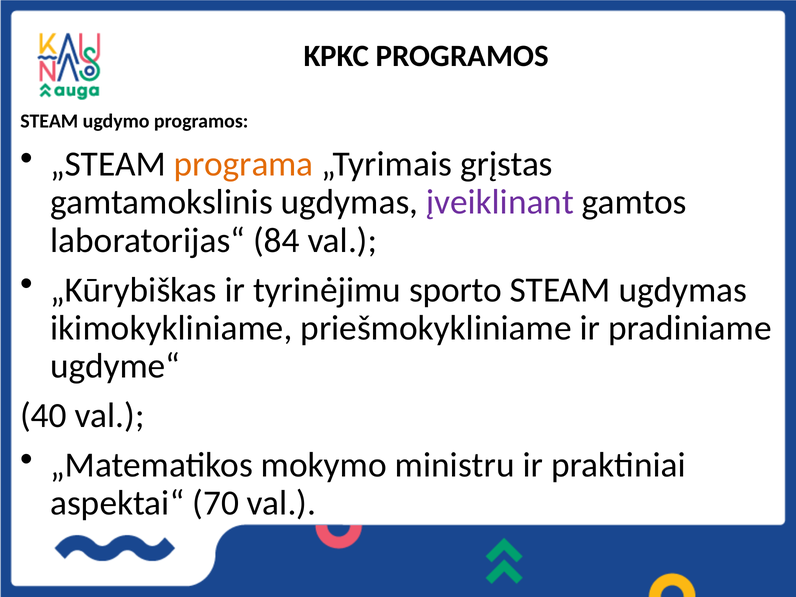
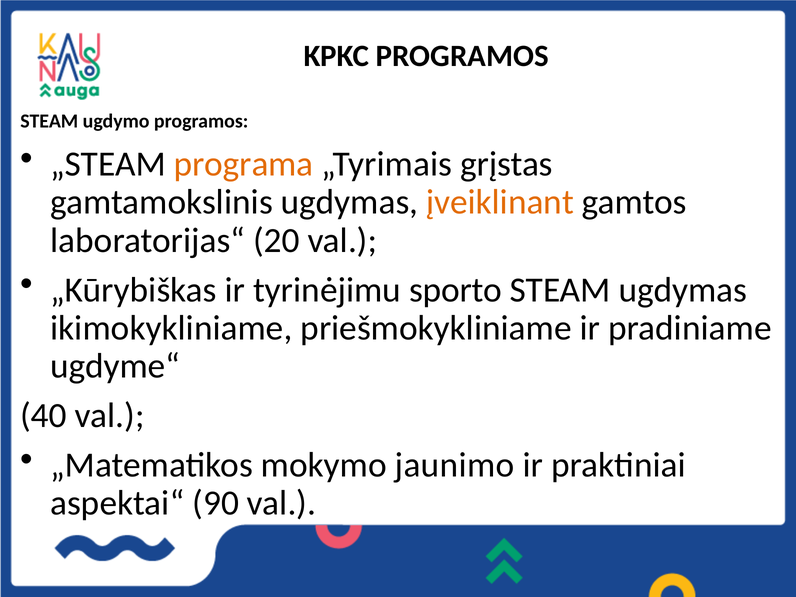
įveiklinant colour: purple -> orange
84: 84 -> 20
ministru: ministru -> jaunimo
70: 70 -> 90
